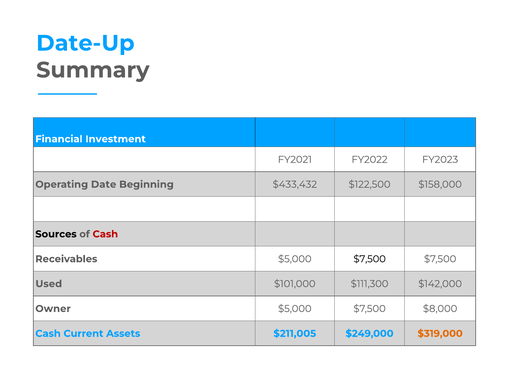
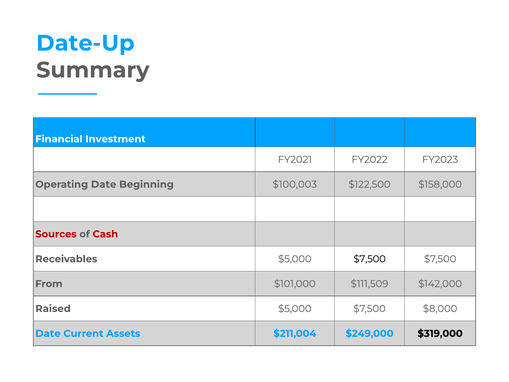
$433,432: $433,432 -> $100,003
Sources colour: black -> red
Used: Used -> From
$111,300: $111,300 -> $111,509
Owner: Owner -> Raised
Cash at (48, 333): Cash -> Date
$211,005: $211,005 -> $211,004
$319,000 colour: orange -> black
